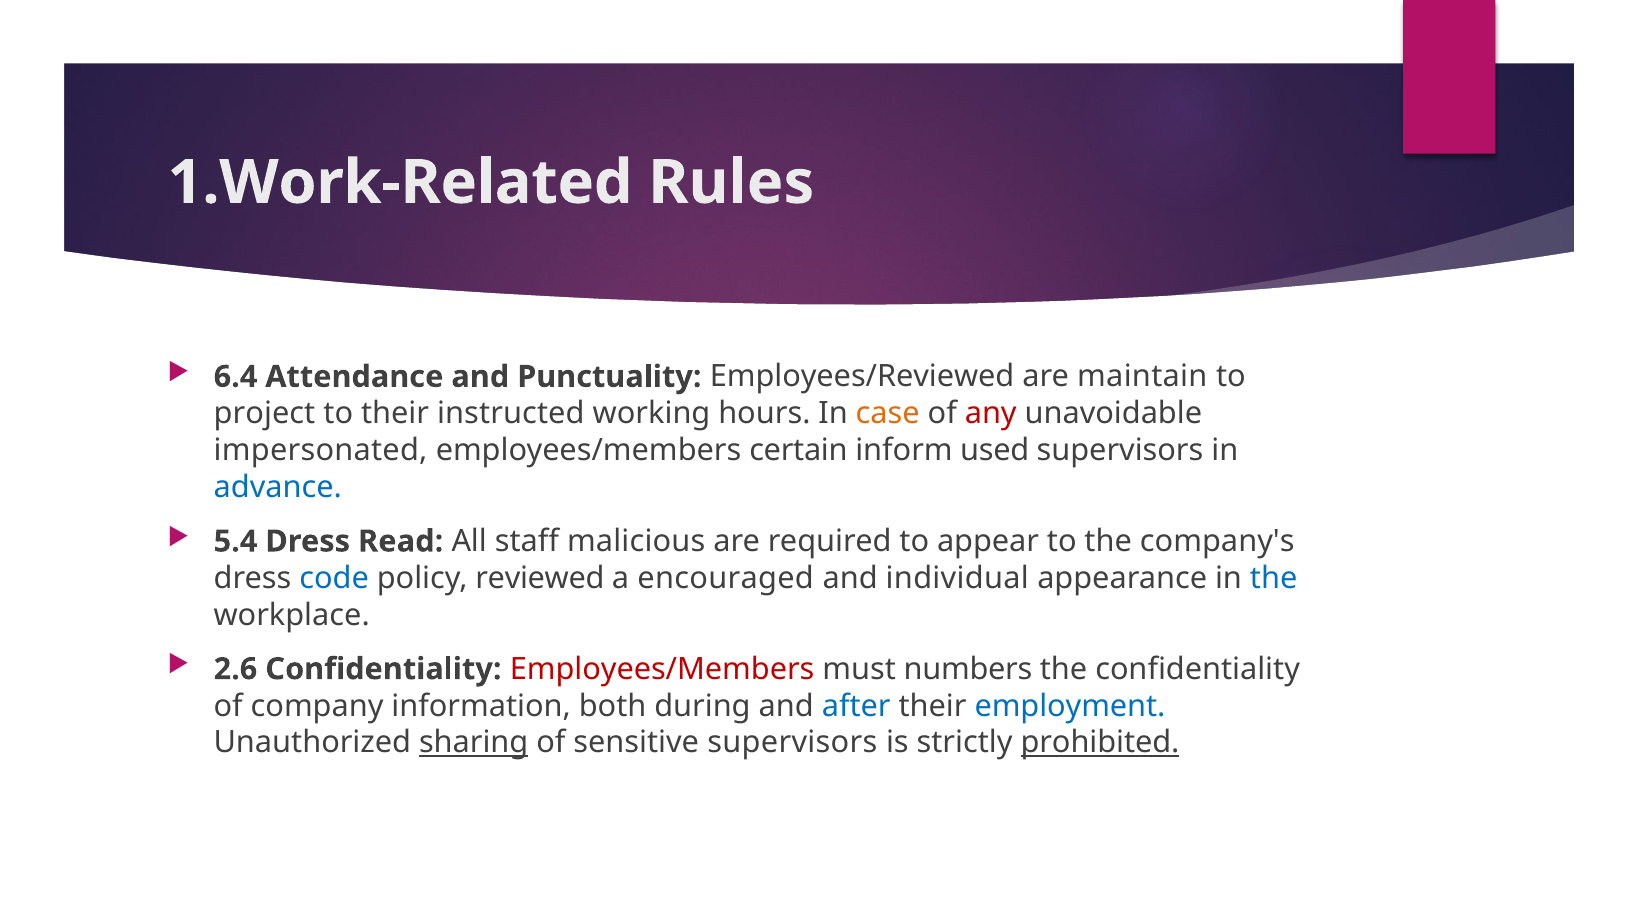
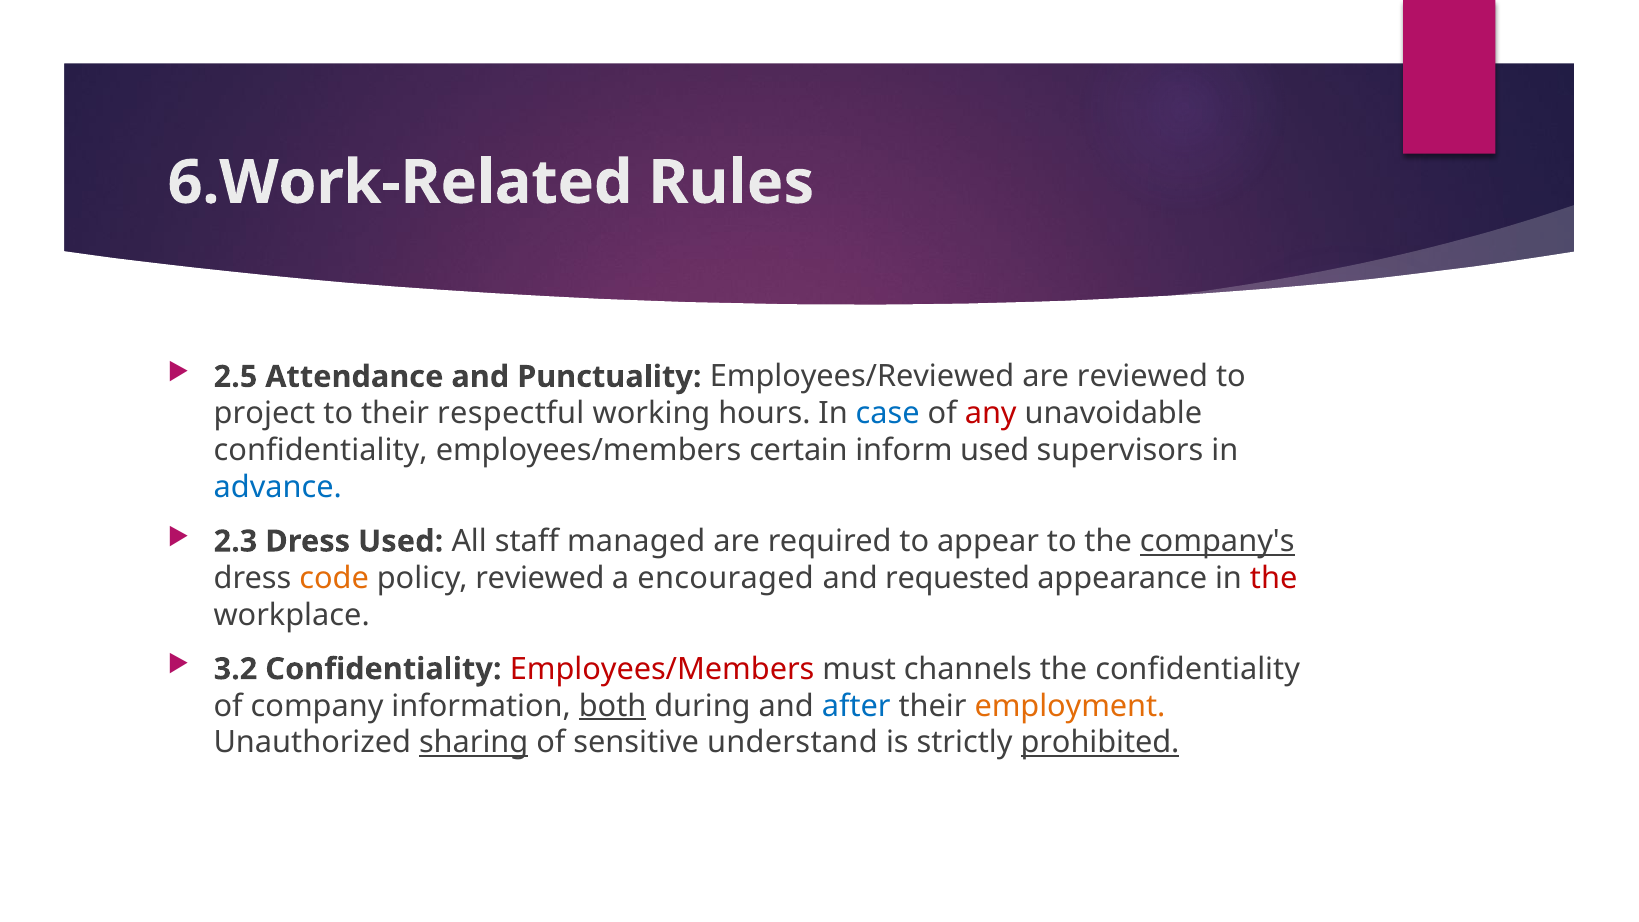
1.Work-Related: 1.Work-Related -> 6.Work-Related
6.4: 6.4 -> 2.5
are maintain: maintain -> reviewed
instructed: instructed -> respectful
case colour: orange -> blue
impersonated at (321, 450): impersonated -> confidentiality
5.4: 5.4 -> 2.3
Dress Read: Read -> Used
malicious: malicious -> managed
company's underline: none -> present
code colour: blue -> orange
individual: individual -> requested
the at (1274, 578) colour: blue -> red
2.6: 2.6 -> 3.2
numbers: numbers -> channels
both underline: none -> present
employment colour: blue -> orange
sensitive supervisors: supervisors -> understand
